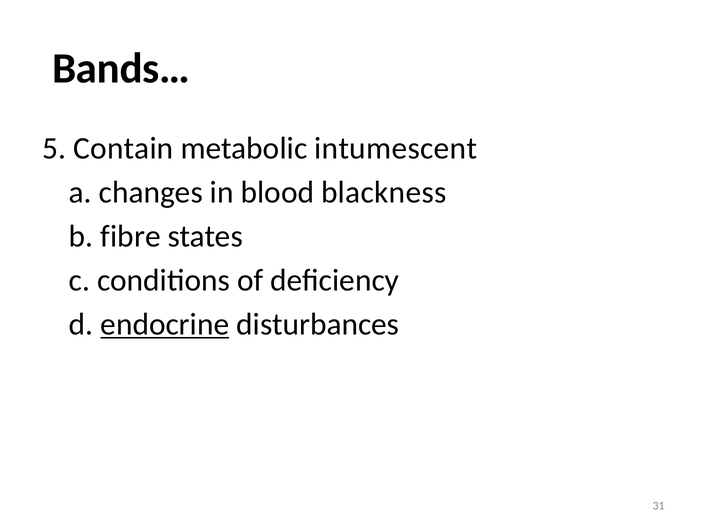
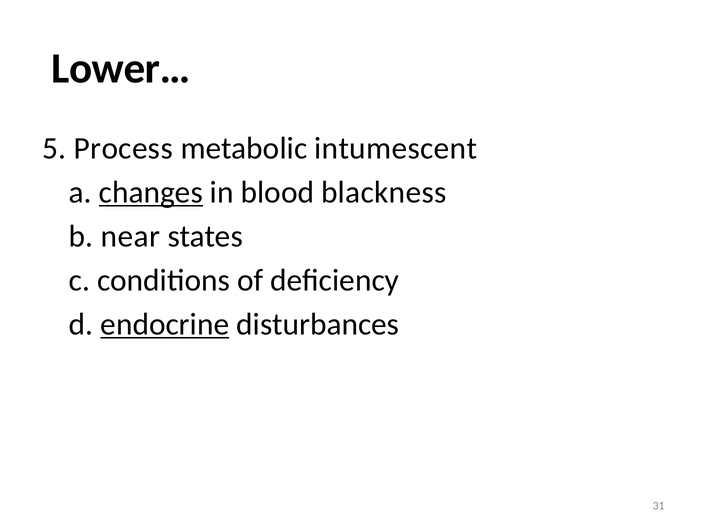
Bands…: Bands… -> Lower…
Contain: Contain -> Process
changes underline: none -> present
fibre: fibre -> near
